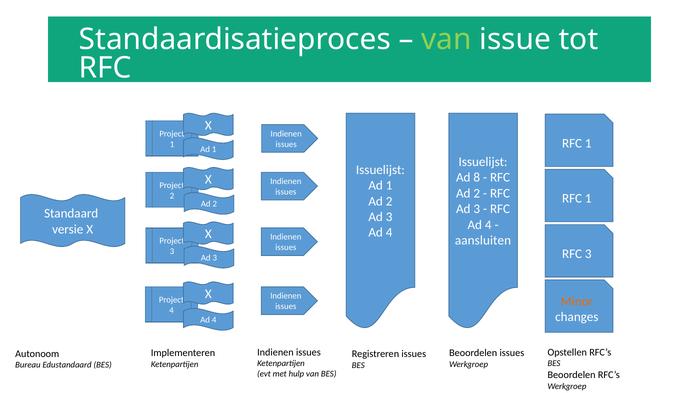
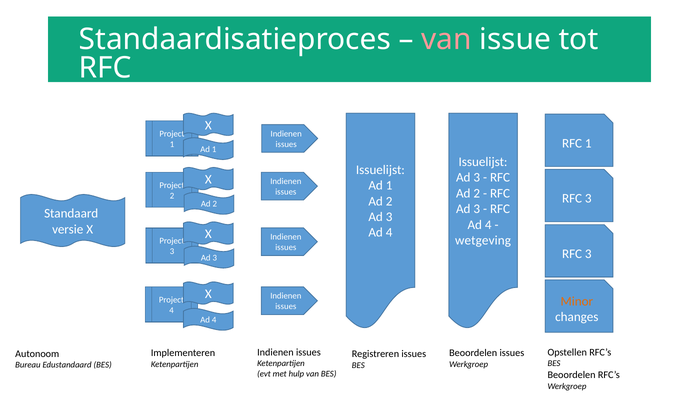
van at (446, 39) colour: light green -> pink
8 at (477, 178): 8 -> 3
1 at (588, 199): 1 -> 3
aansluiten: aansluiten -> wetgeving
